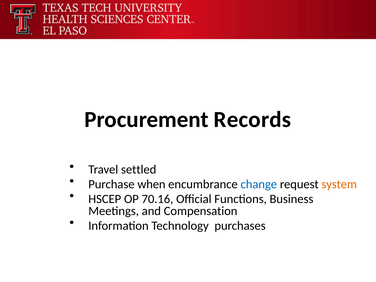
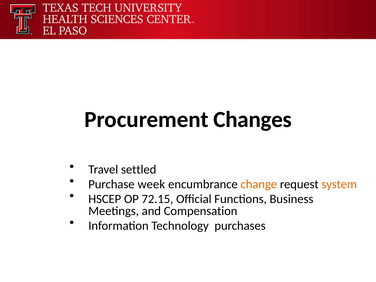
Records: Records -> Changes
when: when -> week
change colour: blue -> orange
70.16: 70.16 -> 72.15
